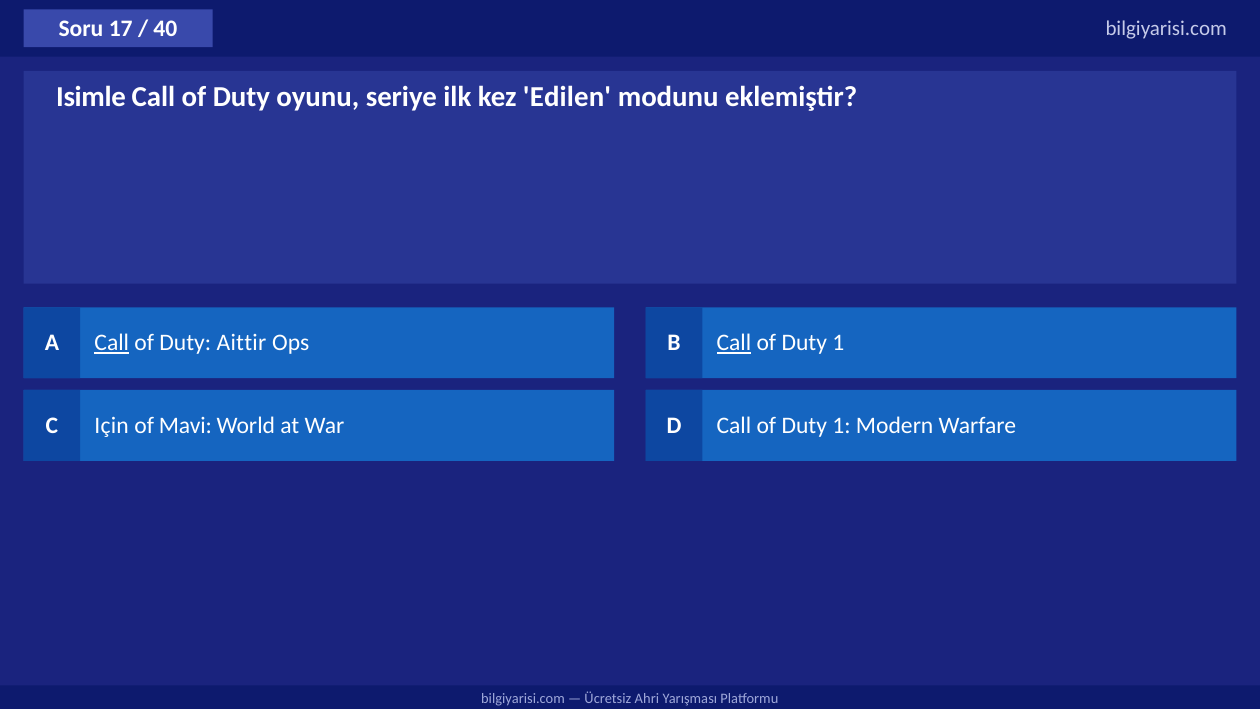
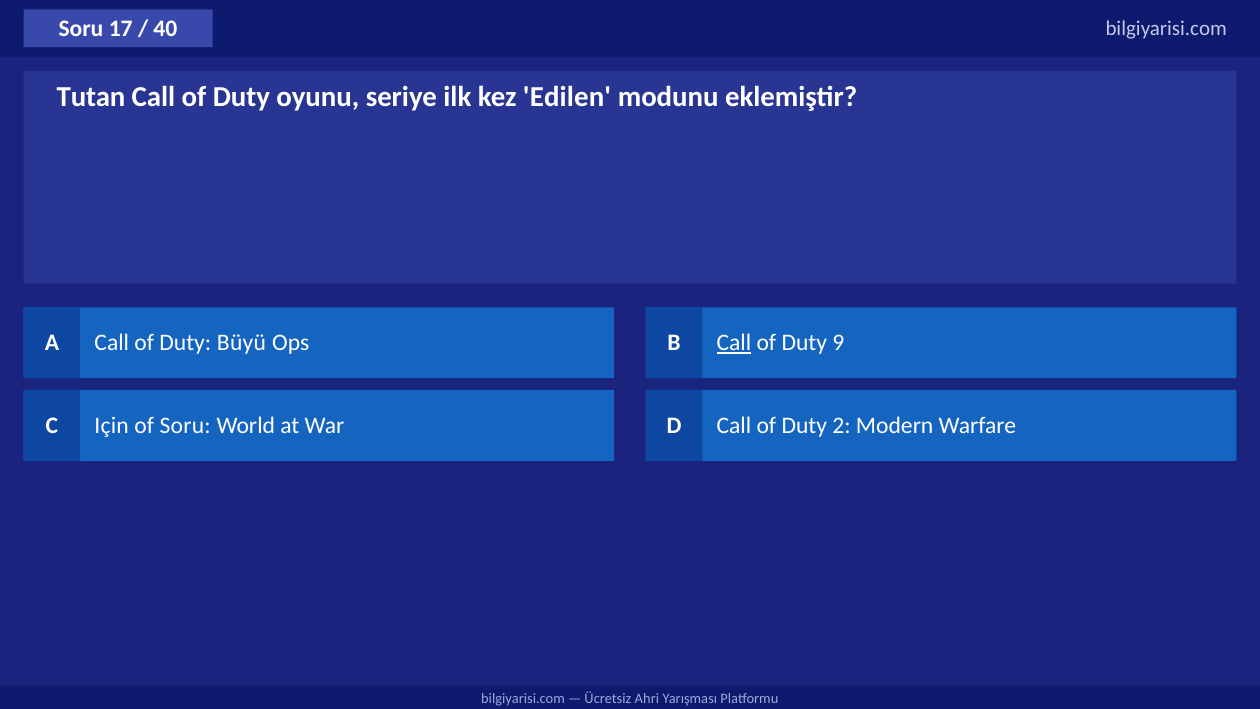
Isimle: Isimle -> Tutan
Call at (112, 343) underline: present -> none
Aittir: Aittir -> Büyü
1 at (838, 343): 1 -> 9
of Mavi: Mavi -> Soru
1 at (841, 426): 1 -> 2
